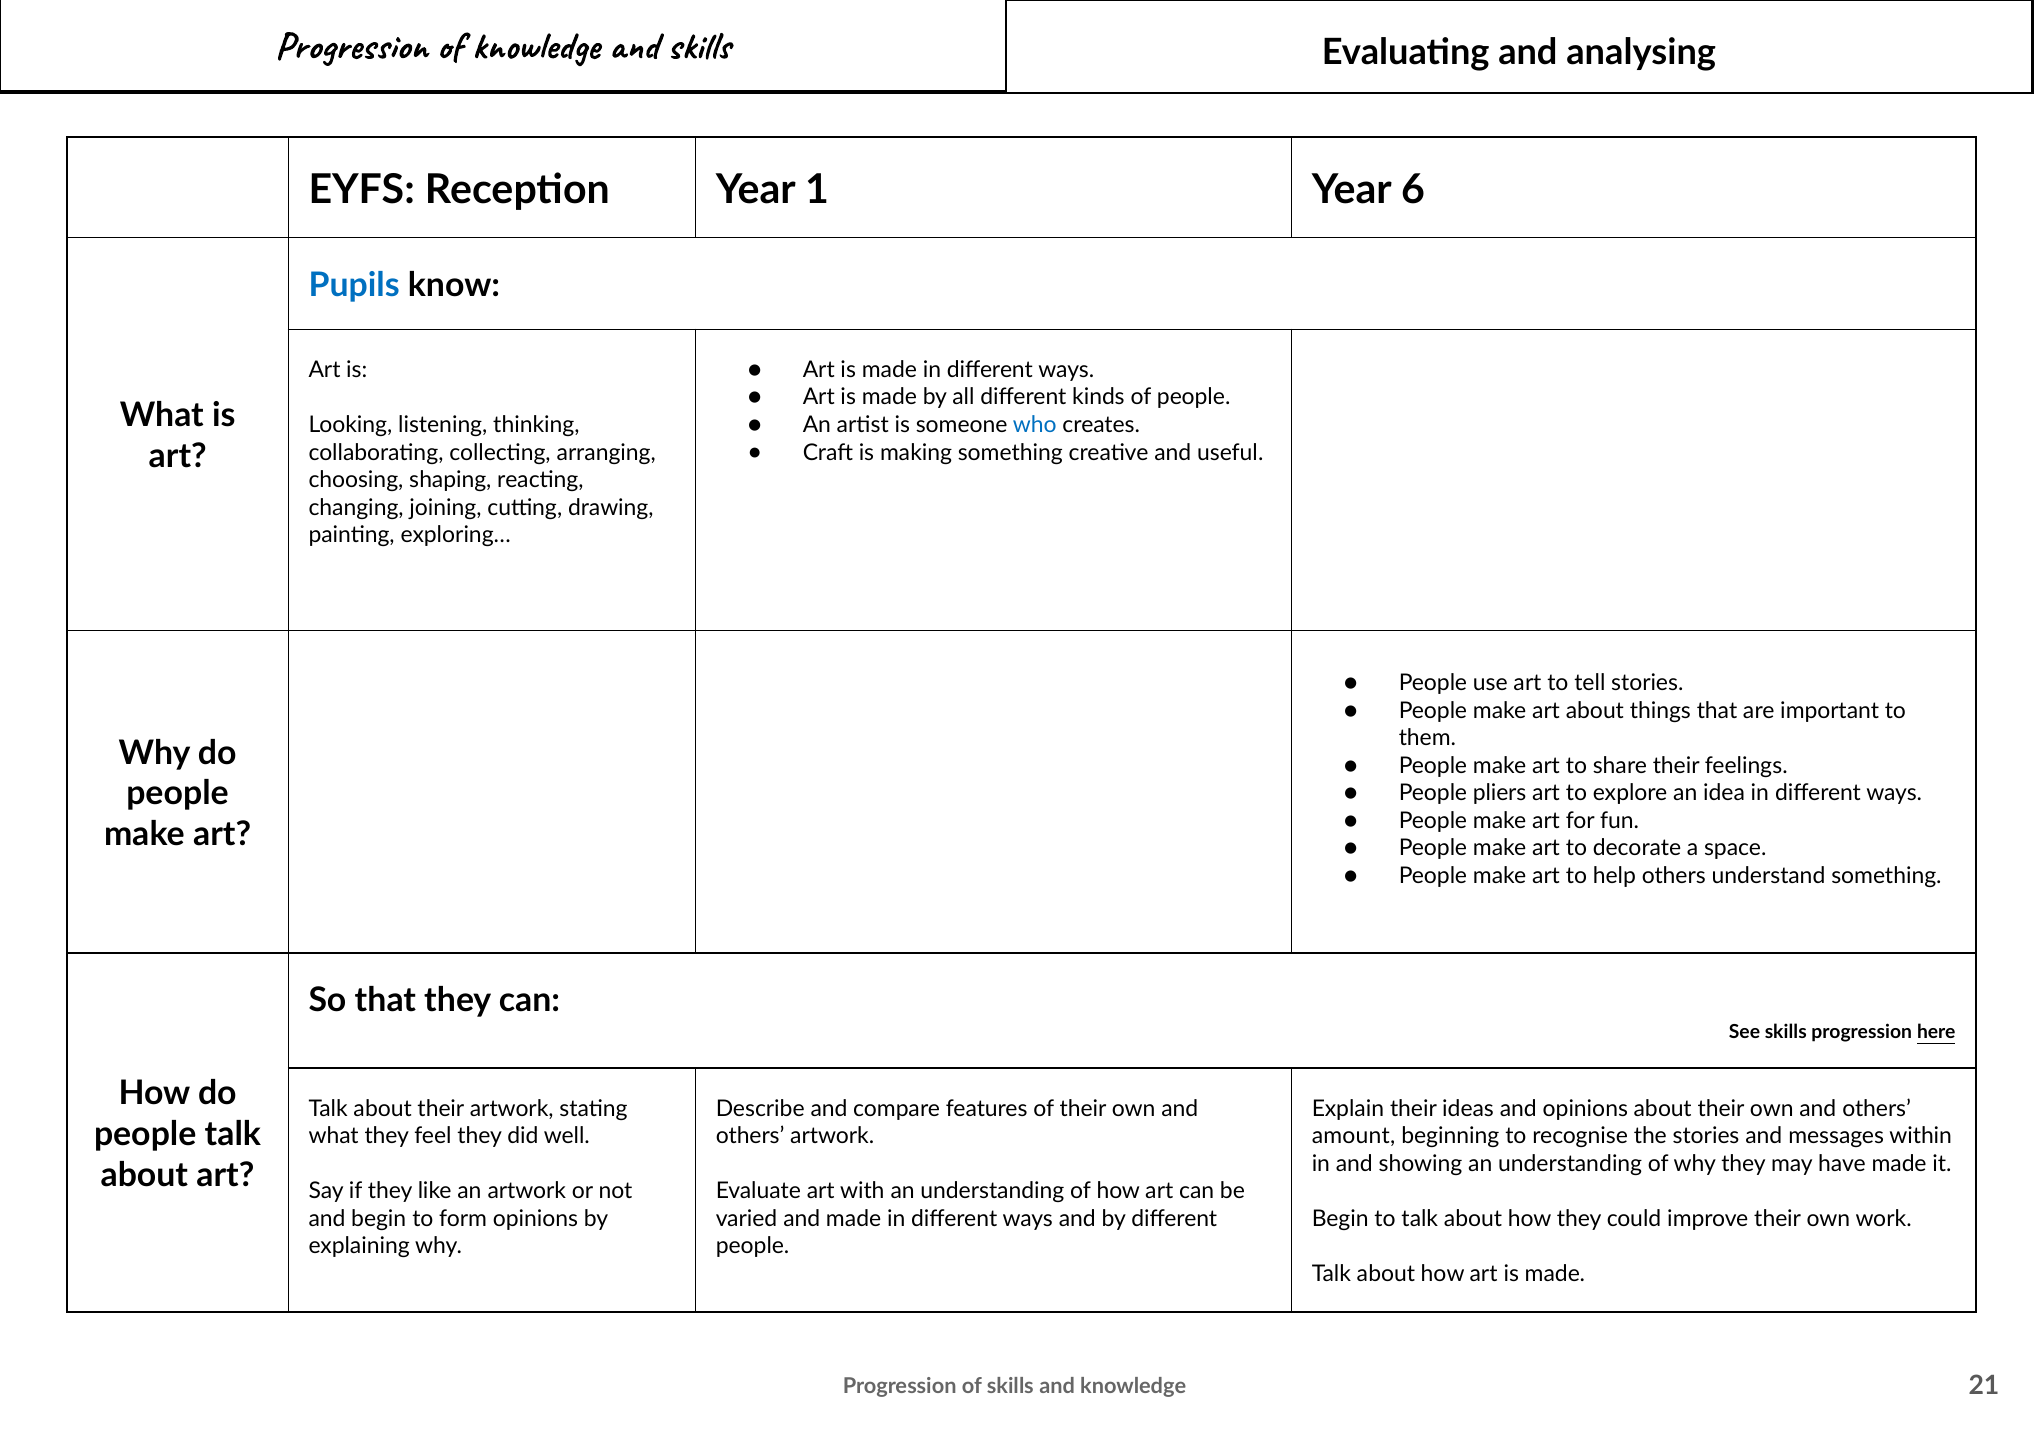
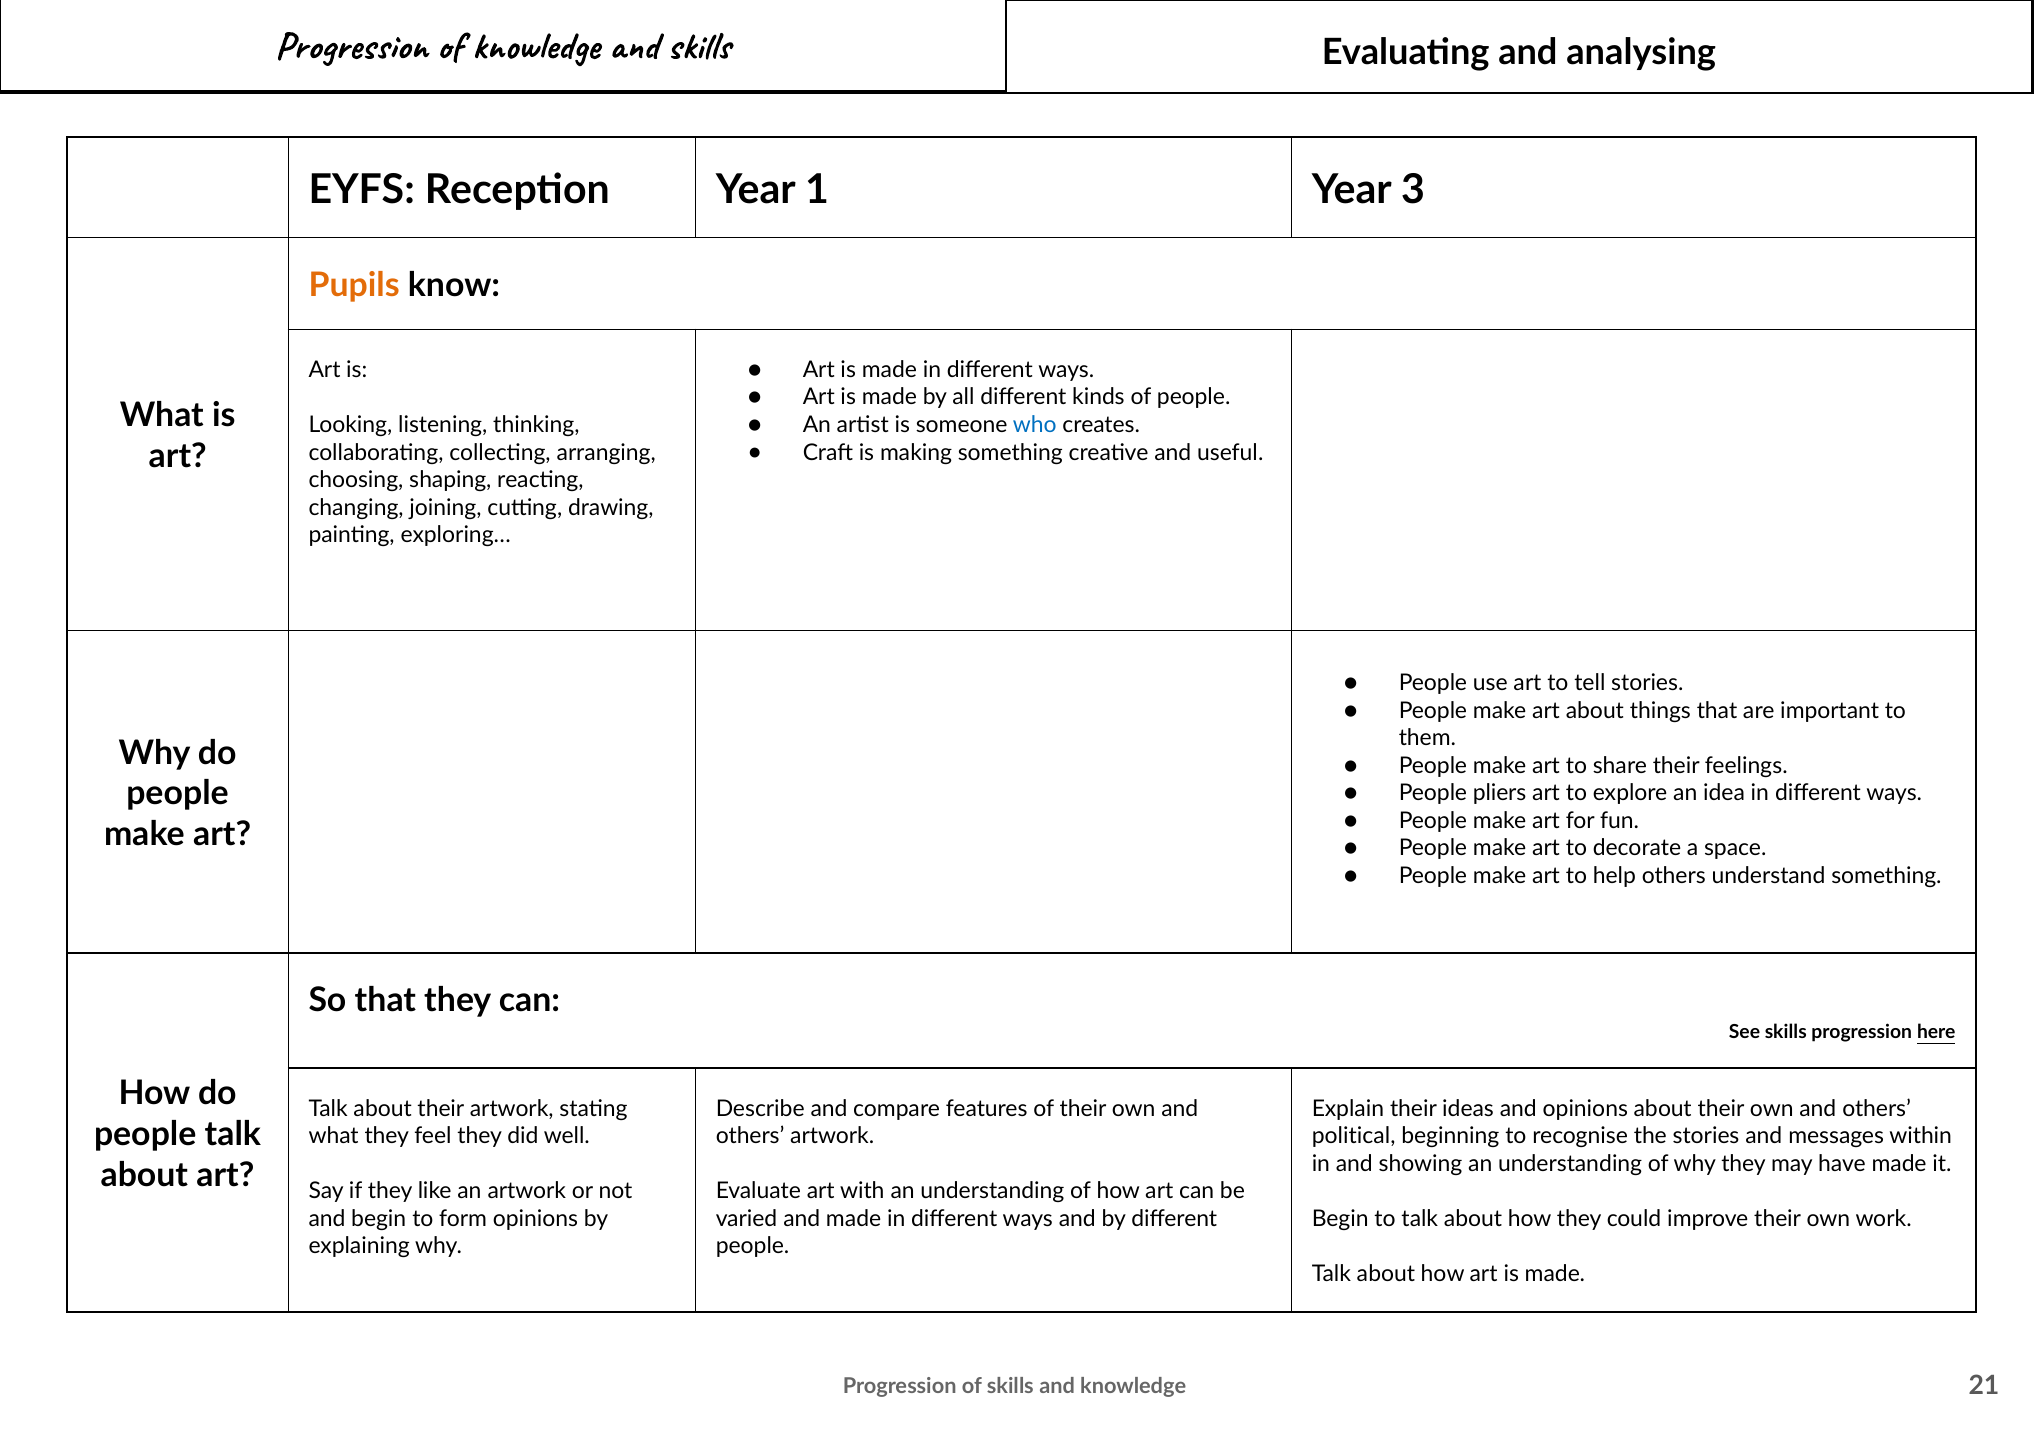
6: 6 -> 3
Pupils colour: blue -> orange
amount: amount -> political
